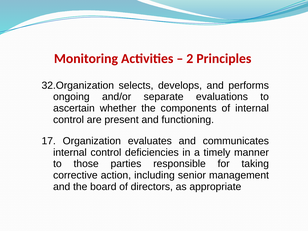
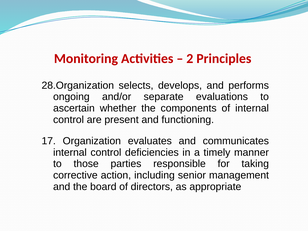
32.Organization: 32.Organization -> 28.Organization
